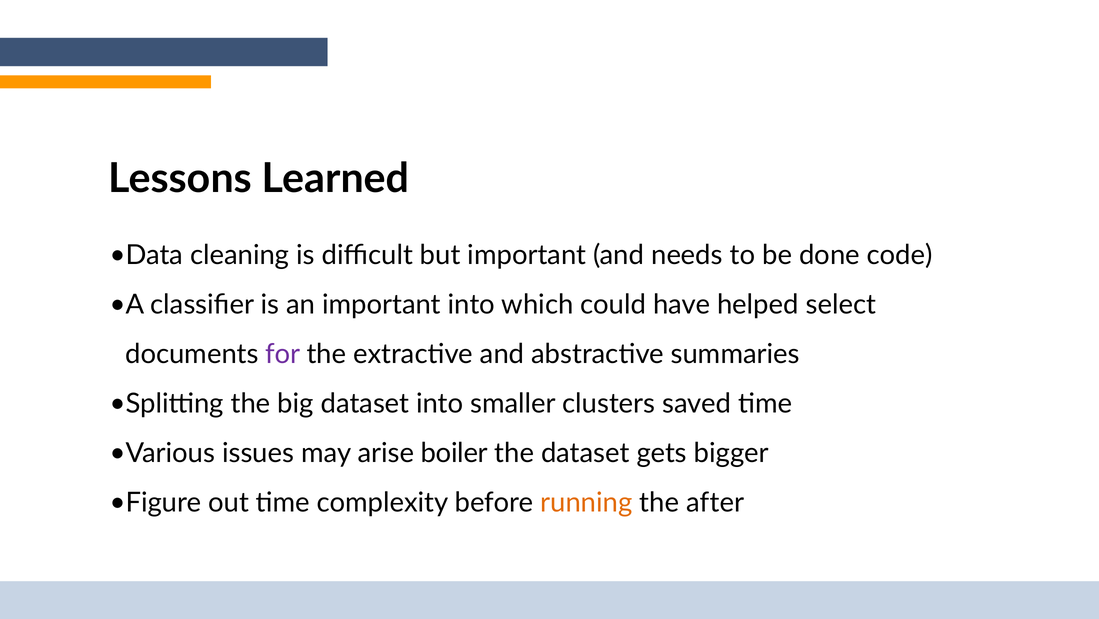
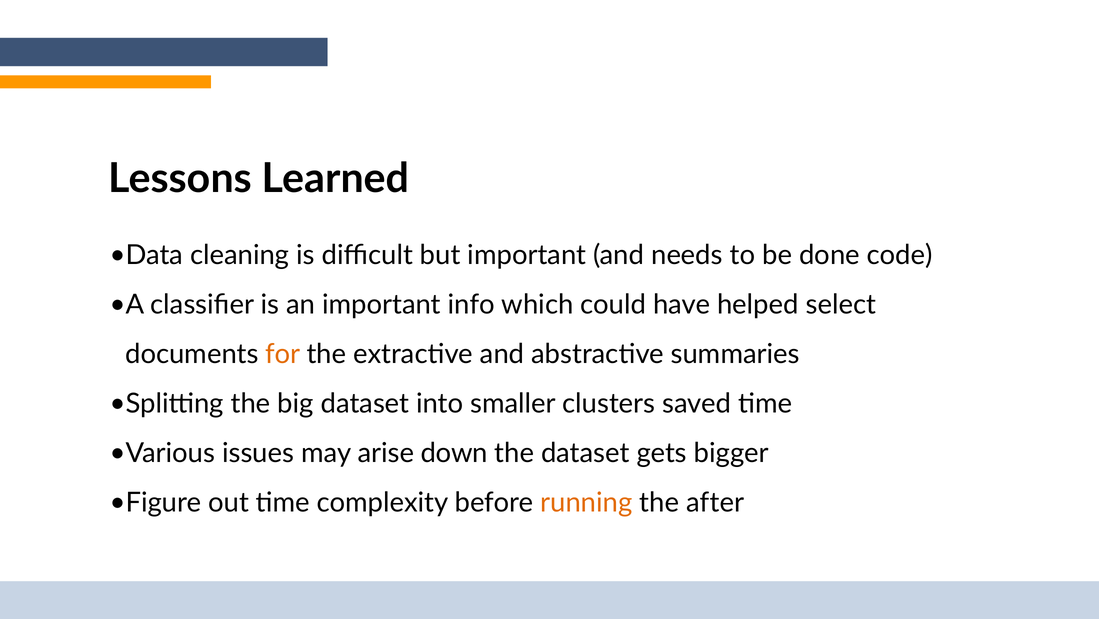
important into: into -> info
for colour: purple -> orange
boiler: boiler -> down
